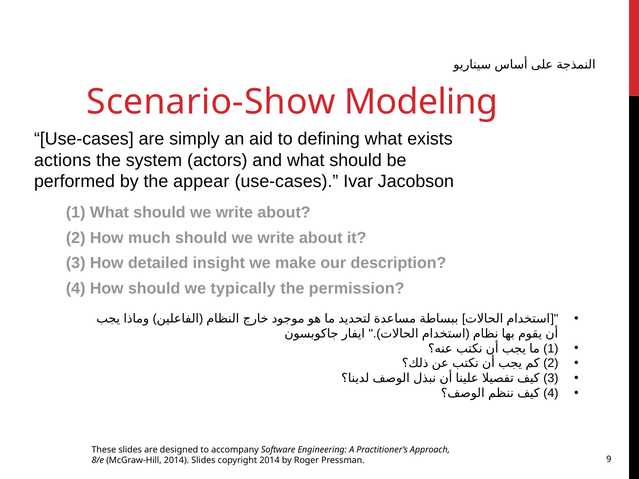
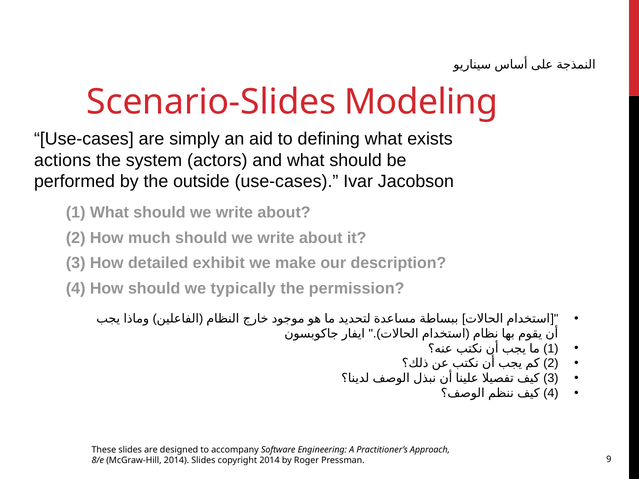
Scenario-Show: Scenario-Show -> Scenario-Slides
appear: appear -> outside
insight: insight -> exhibit
